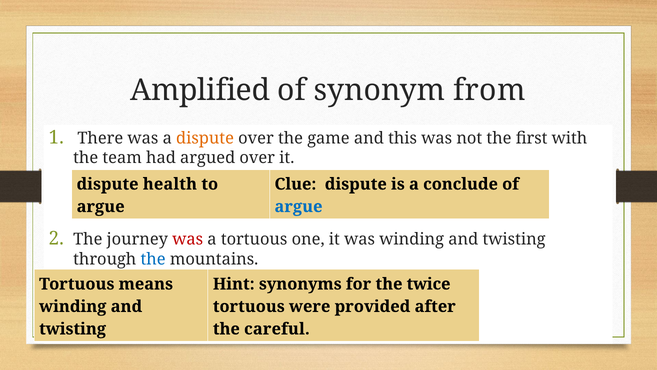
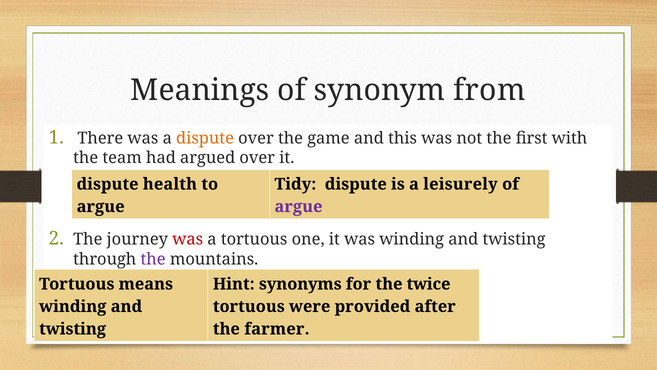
Amplified: Amplified -> Meanings
Clue: Clue -> Tidy
conclude: conclude -> leisurely
argue at (298, 206) colour: blue -> purple
the at (153, 259) colour: blue -> purple
careful: careful -> farmer
